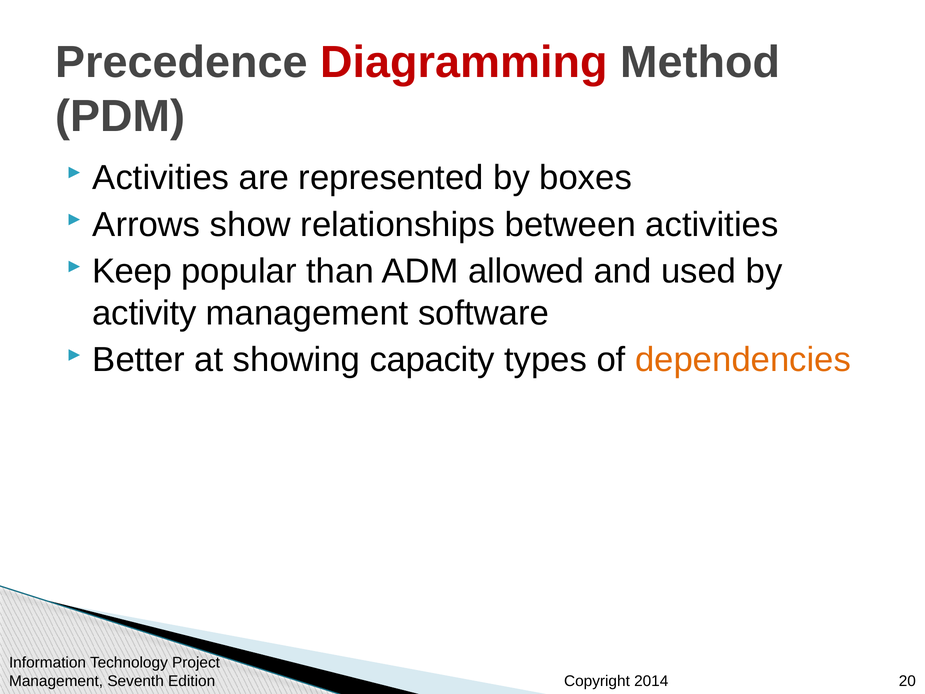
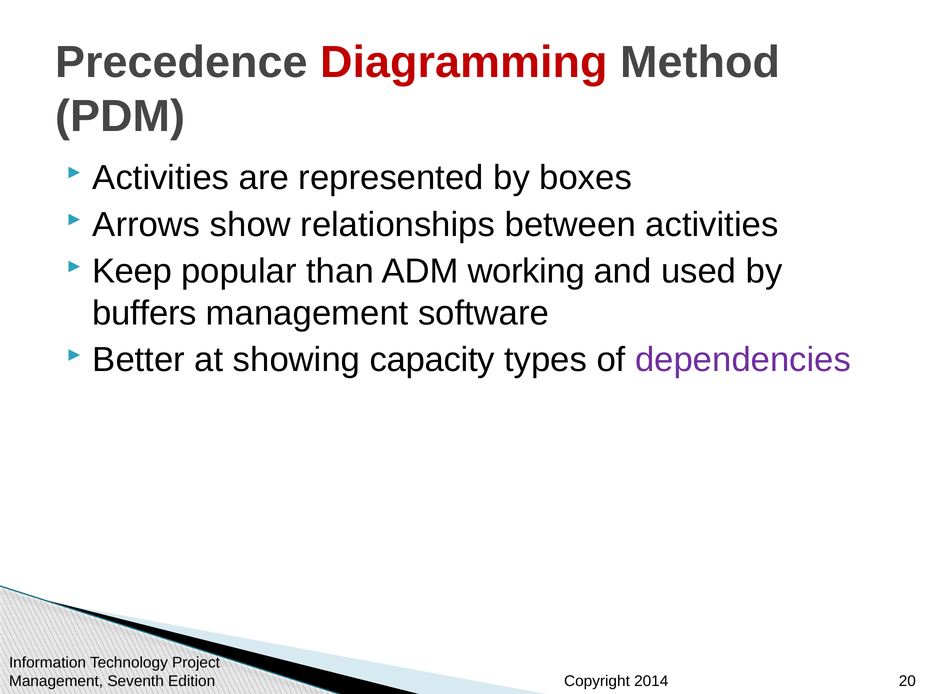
allowed: allowed -> working
activity: activity -> buffers
dependencies colour: orange -> purple
